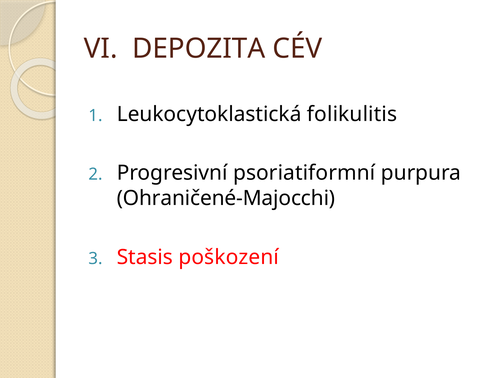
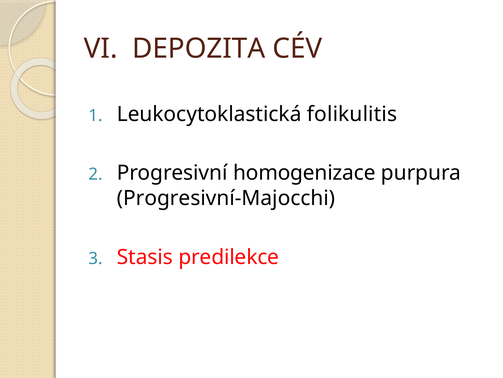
psoriatiformní: psoriatiformní -> homogenizace
Ohraničené-Majocchi: Ohraničené-Majocchi -> Progresivní-Majocchi
poškození: poškození -> predilekce
